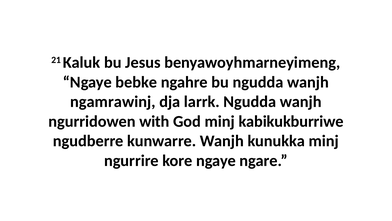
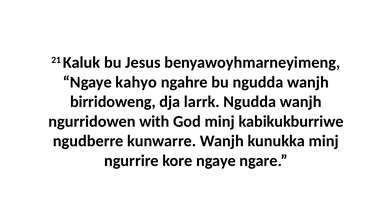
bebke: bebke -> kahyo
ngamrawinj: ngamrawinj -> birridoweng
